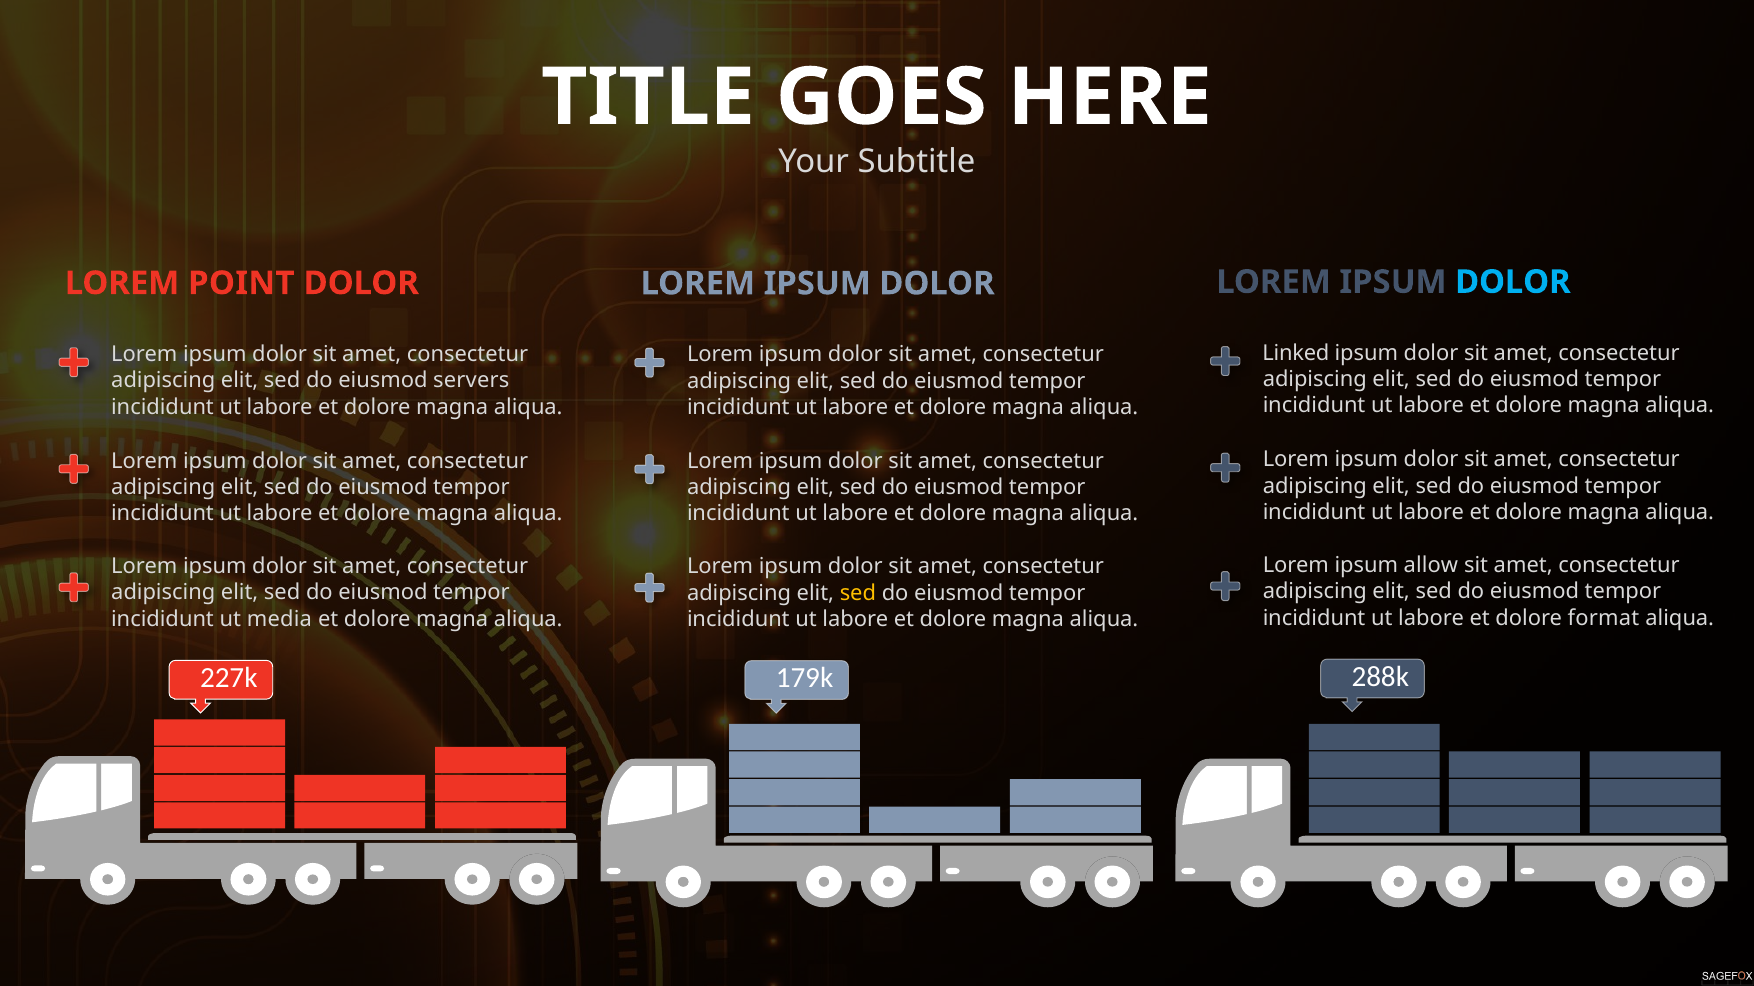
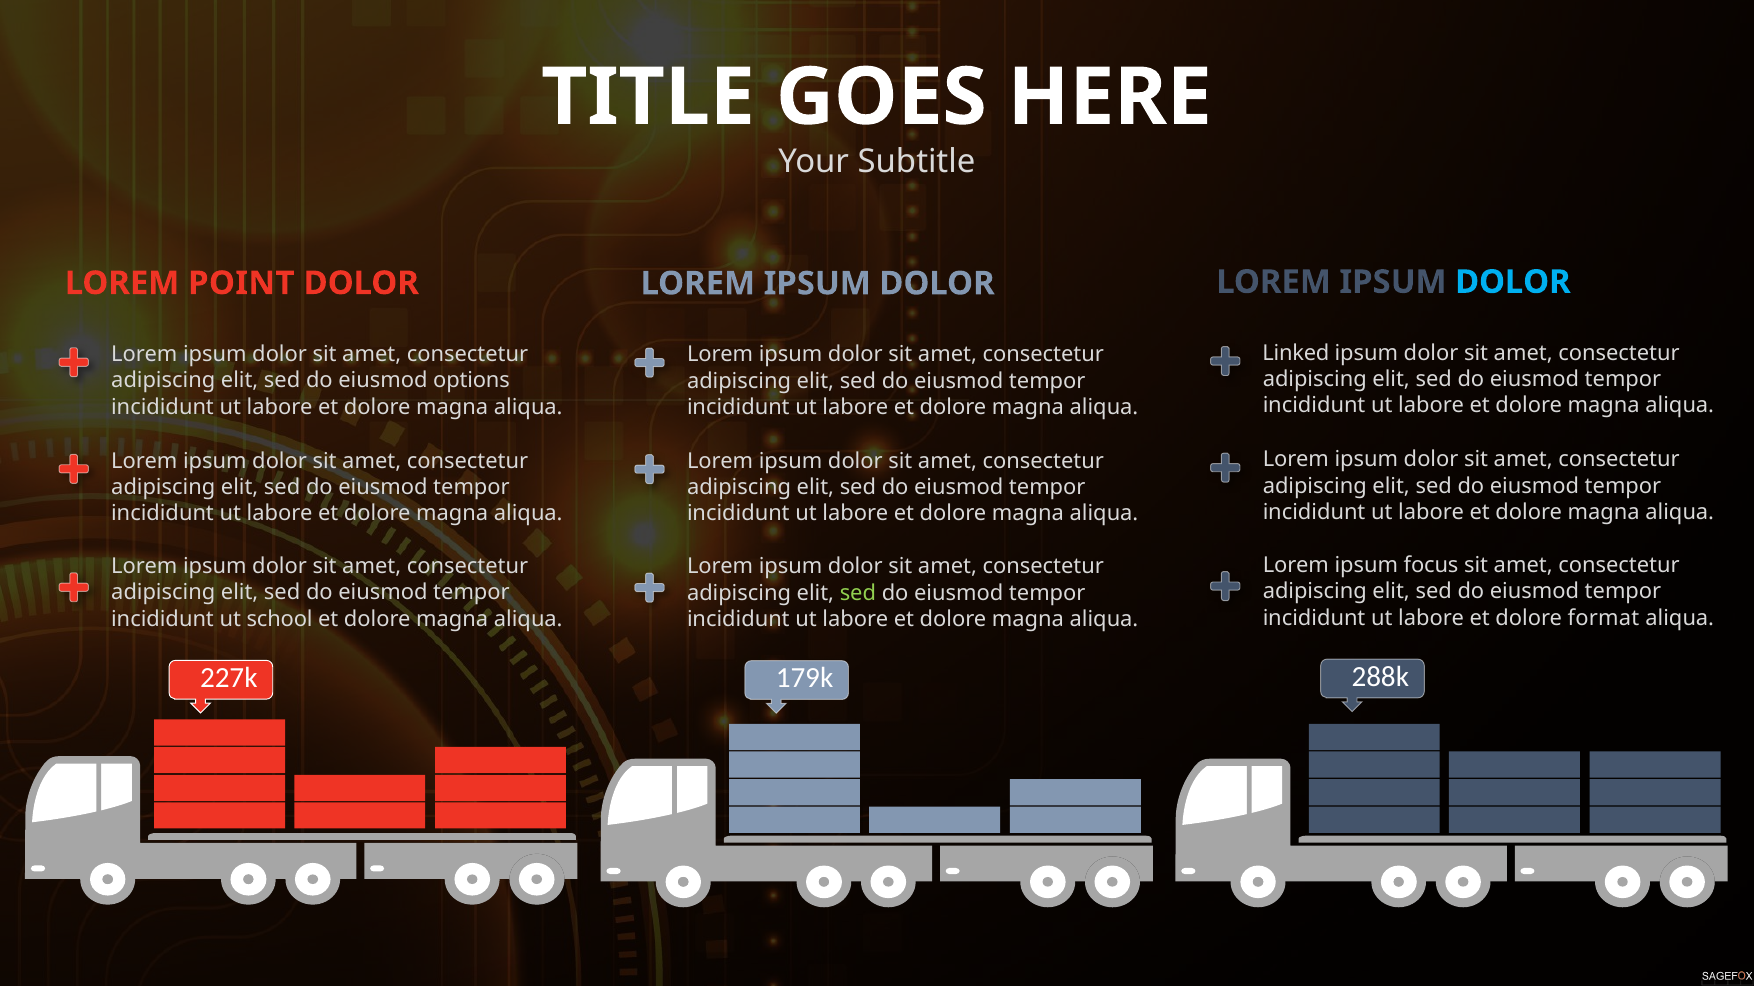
servers: servers -> options
allow: allow -> focus
sed at (858, 593) colour: yellow -> light green
media: media -> school
